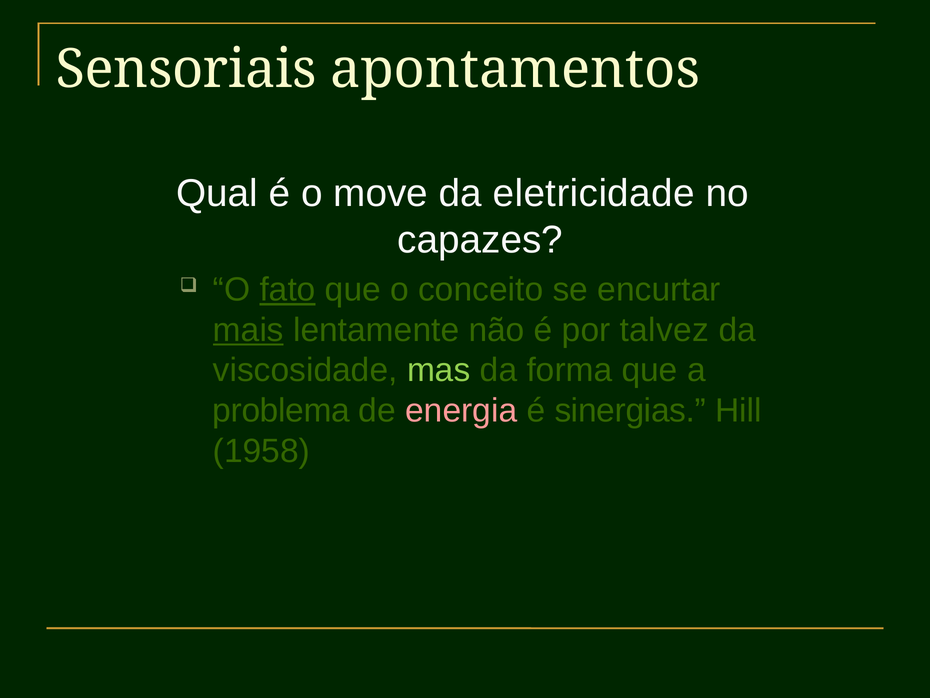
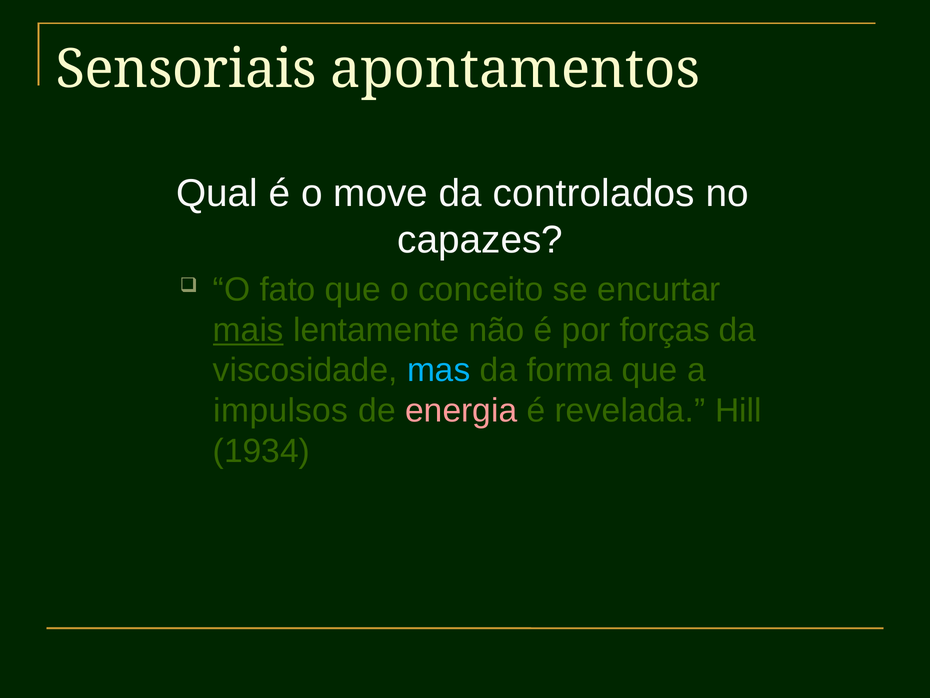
eletricidade: eletricidade -> controlados
fato underline: present -> none
talvez: talvez -> forças
mas colour: light green -> light blue
problema: problema -> impulsos
sinergias: sinergias -> revelada
1958: 1958 -> 1934
